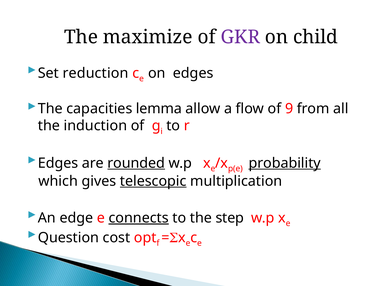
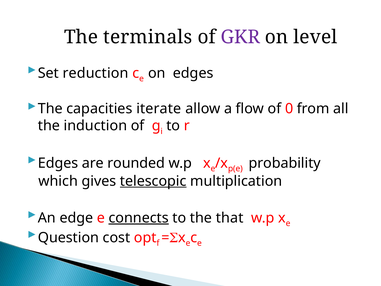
maximize: maximize -> terminals
child: child -> level
lemma: lemma -> iterate
9: 9 -> 0
rounded underline: present -> none
probability underline: present -> none
step: step -> that
